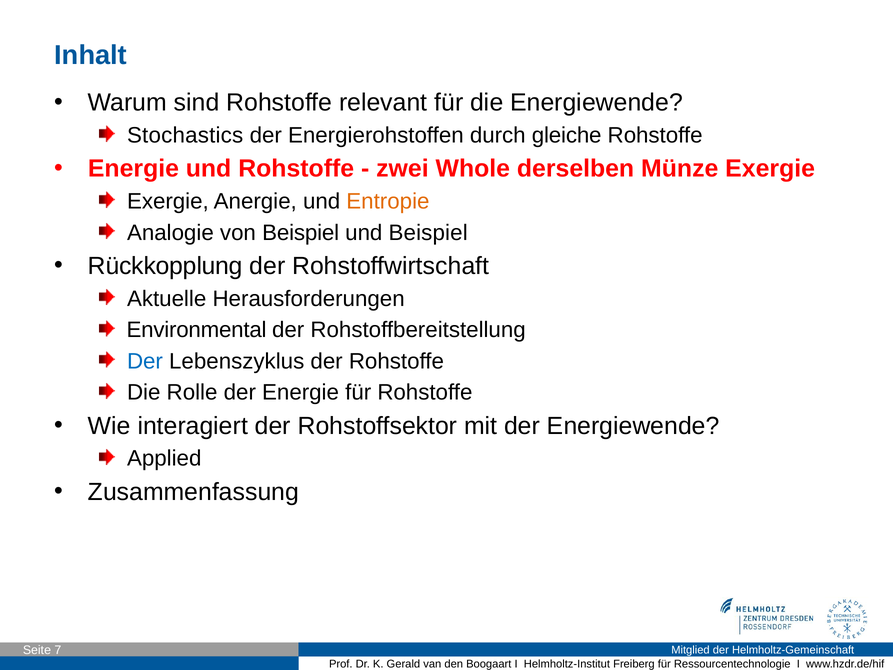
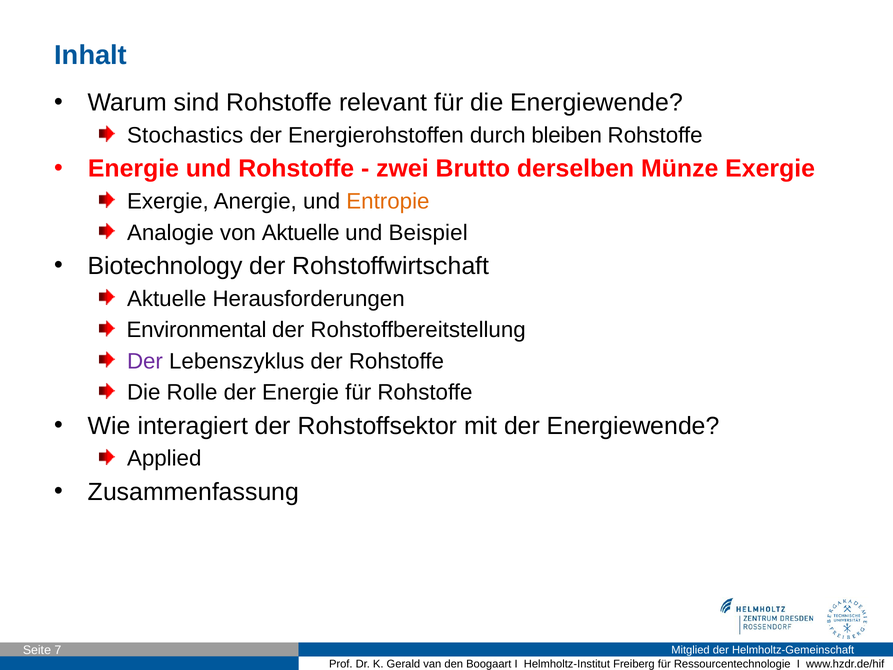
gleiche: gleiche -> bleiben
Whole: Whole -> Brutto
von Beispiel: Beispiel -> Aktuelle
Rückkopplung: Rückkopplung -> Biotechnology
Der at (145, 361) colour: blue -> purple
